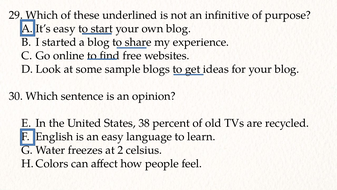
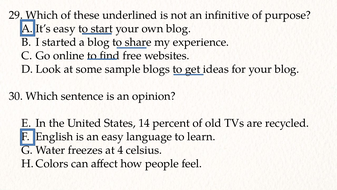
38: 38 -> 14
2: 2 -> 4
